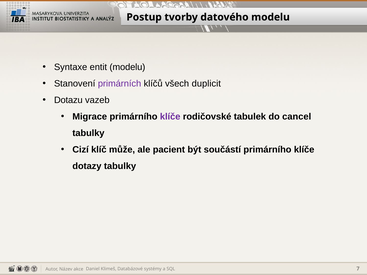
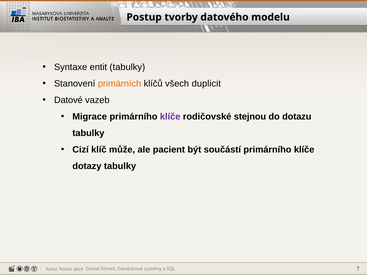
entit modelu: modelu -> tabulky
primárních colour: purple -> orange
Dotazu: Dotazu -> Datové
tabulek: tabulek -> stejnou
cancel: cancel -> dotazu
